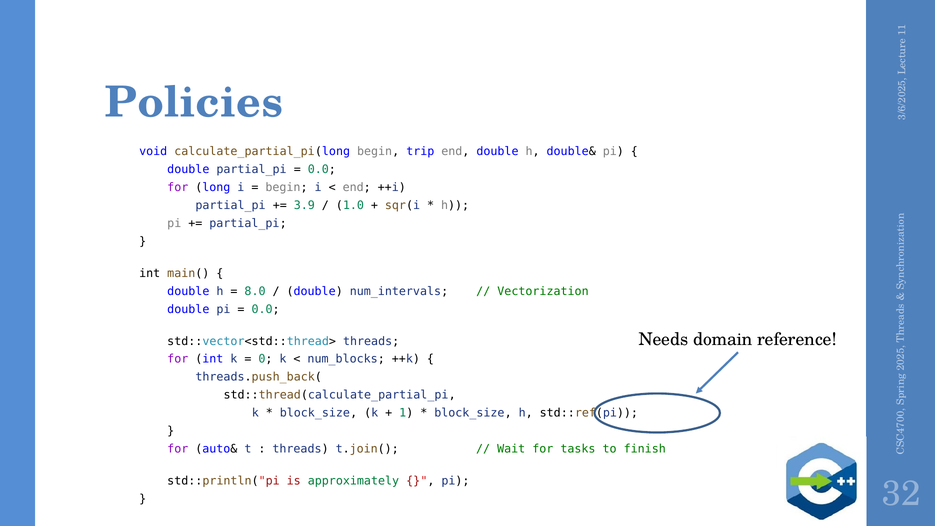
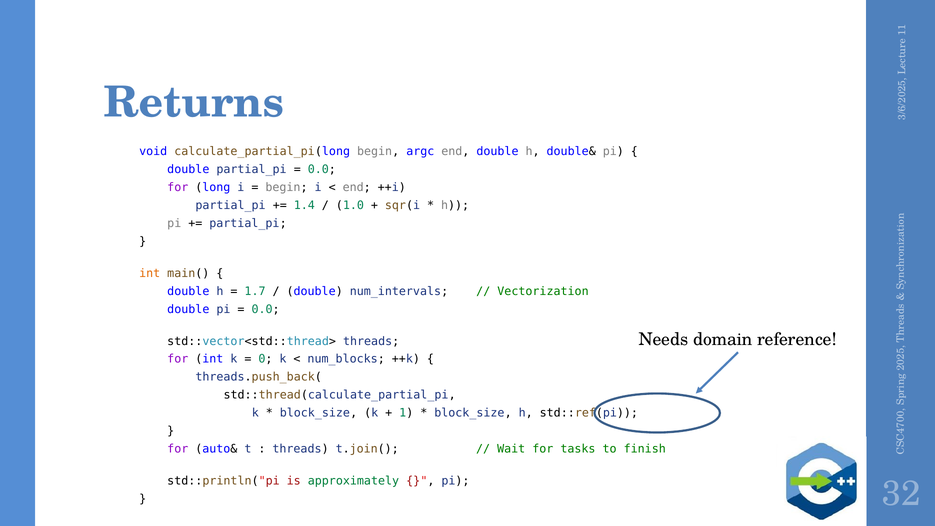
Policies: Policies -> Returns
trip: trip -> argc
3.9: 3.9 -> 1.4
int at (150, 273) colour: black -> orange
8.0: 8.0 -> 1.7
